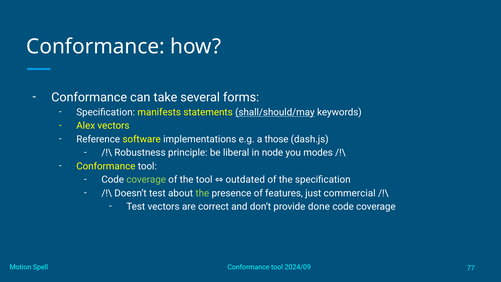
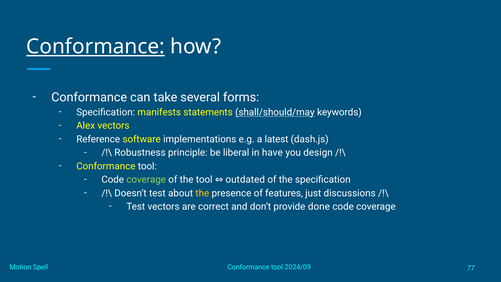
Conformance at (96, 47) underline: none -> present
those: those -> latest
node: node -> have
modes: modes -> design
the at (202, 193) colour: light green -> yellow
commercial: commercial -> discussions
